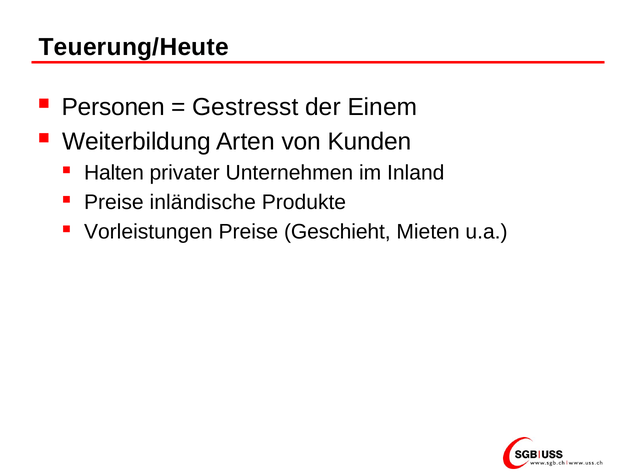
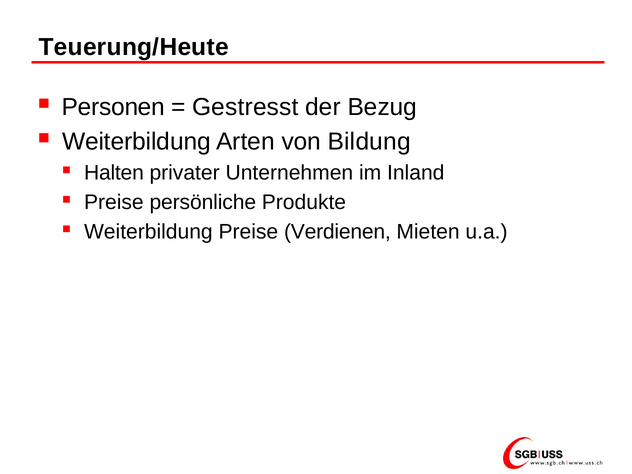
Einem: Einem -> Bezug
Kunden: Kunden -> Bildung
inländische: inländische -> persönliche
Vorleistungen at (148, 232): Vorleistungen -> Weiterbildung
Geschieht: Geschieht -> Verdienen
